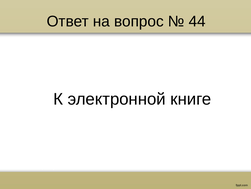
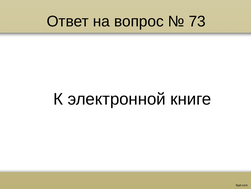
44: 44 -> 73
